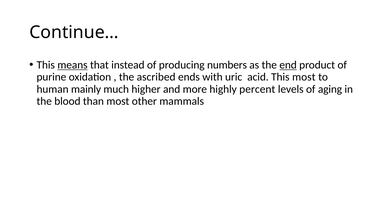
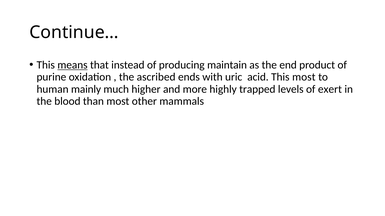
numbers: numbers -> maintain
end underline: present -> none
percent: percent -> trapped
aging: aging -> exert
